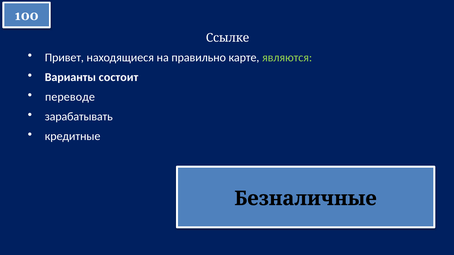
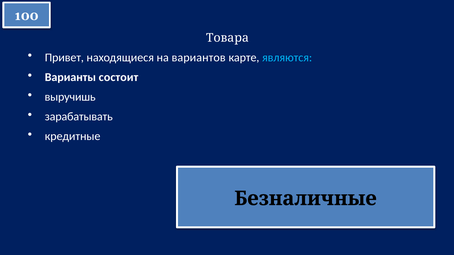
Ссылке: Ссылке -> Товара
правильно: правильно -> вариантов
являются colour: light green -> light blue
переводе: переводе -> выручишь
